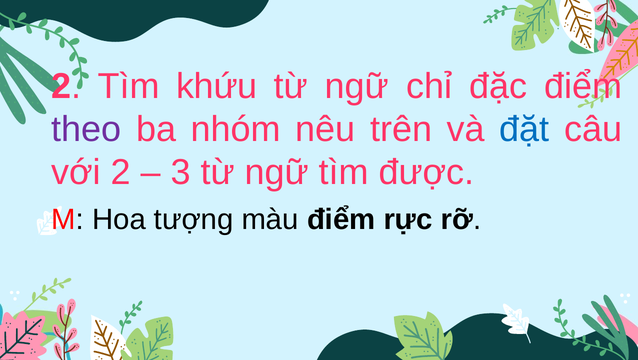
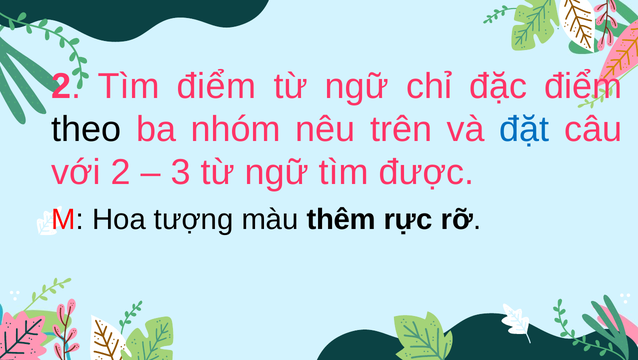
Tìm khứu: khứu -> điểm
theo colour: purple -> black
màu điểm: điểm -> thêm
